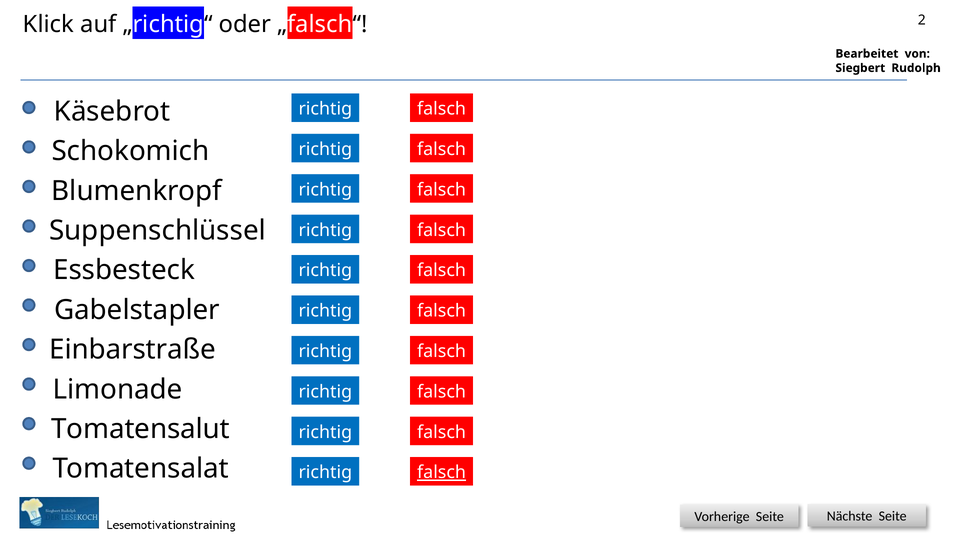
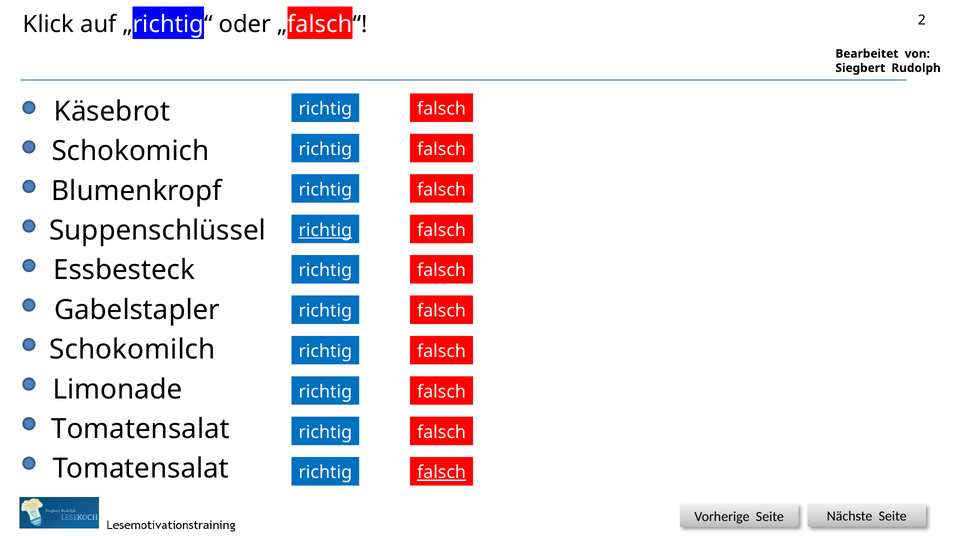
richtig at (325, 230) underline: none -> present
Einbarstraße: Einbarstraße -> Schokomilch
Tomatensalut at (141, 429): Tomatensalut -> Tomatensalat
